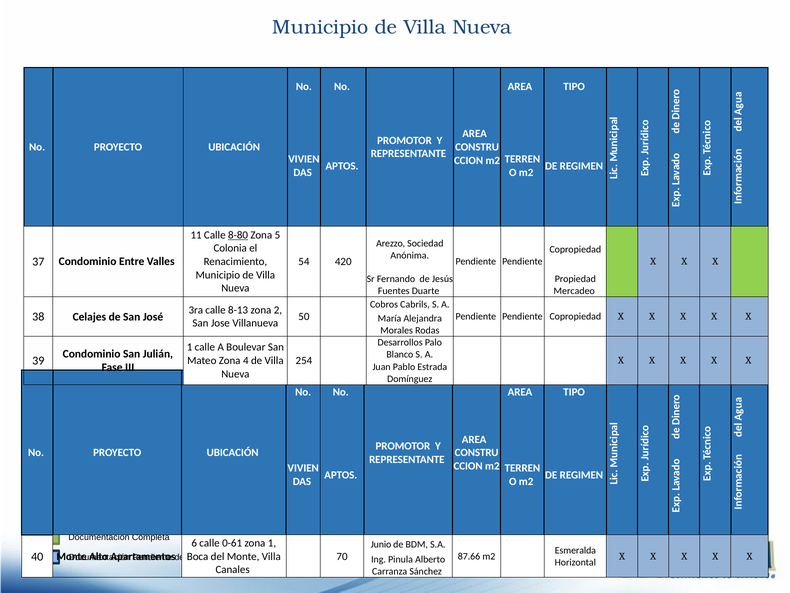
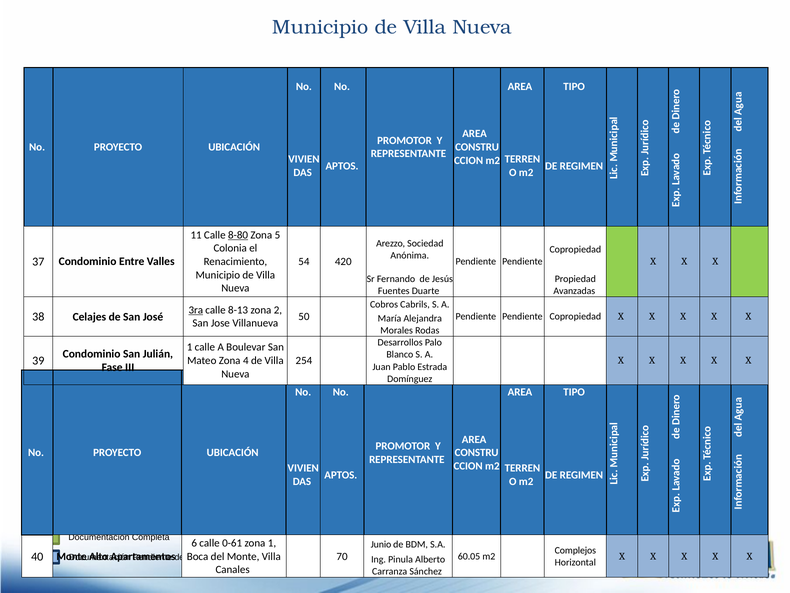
Mercadeo: Mercadeo -> Avanzadas
3ra underline: none -> present
Esmeralda: Esmeralda -> Complejos
87.66: 87.66 -> 60.05
